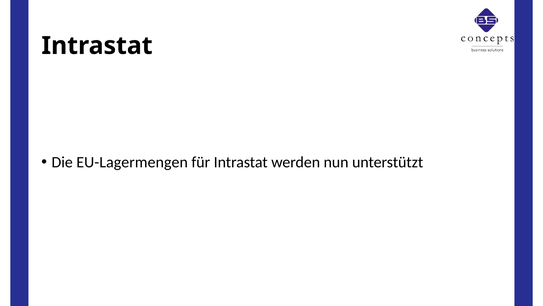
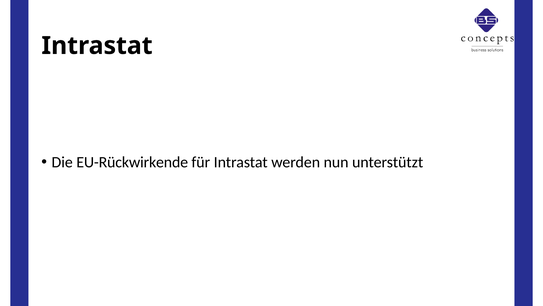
EU-Lagermengen: EU-Lagermengen -> EU-Rückwirkende
